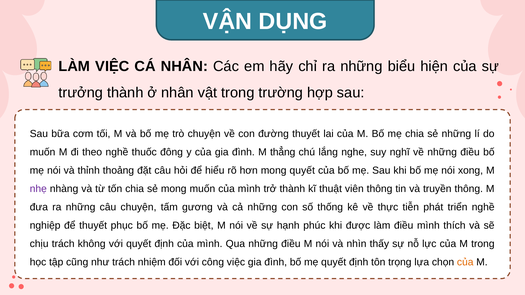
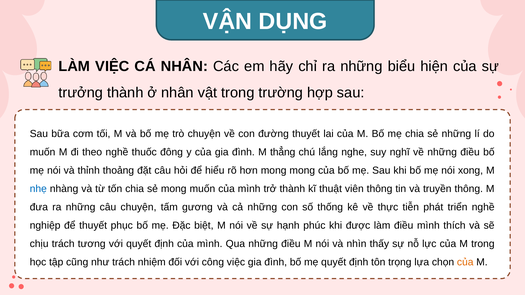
mong quyết: quyết -> mong
nhẹ colour: purple -> blue
không: không -> tương
